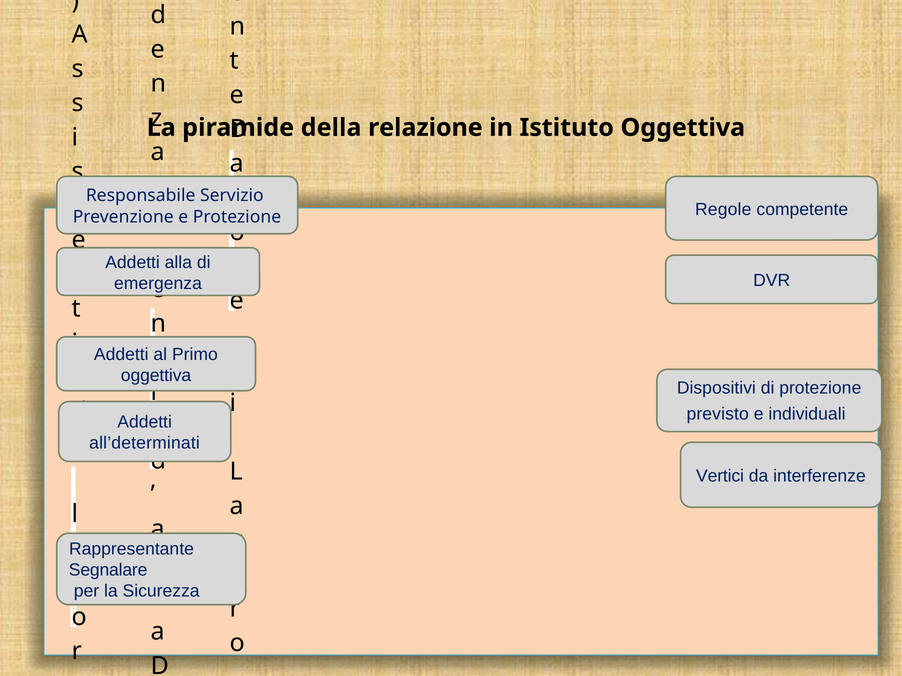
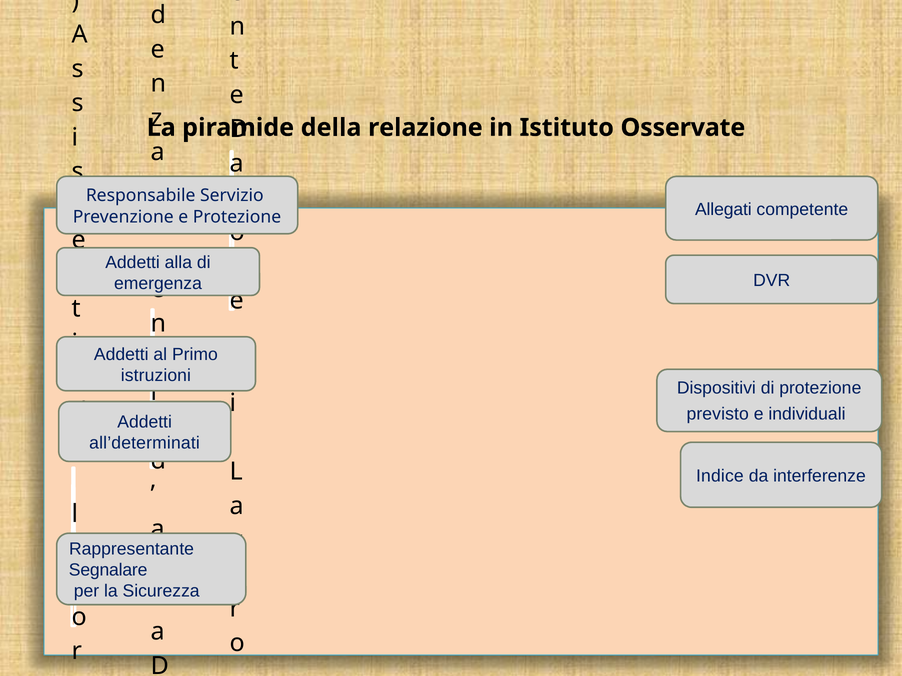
Istituto Oggettiva: Oggettiva -> Osservate
Regole: Regole -> Allegati
oggettiva at (156, 376): oggettiva -> istruzioni
Vertici: Vertici -> Indice
